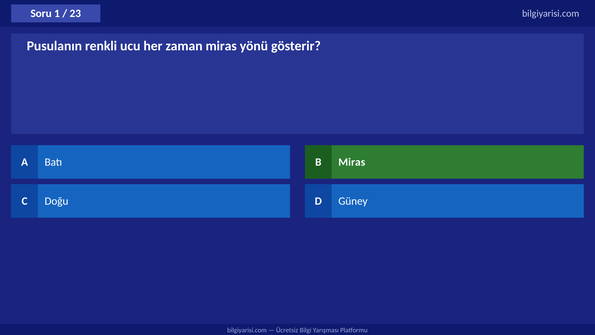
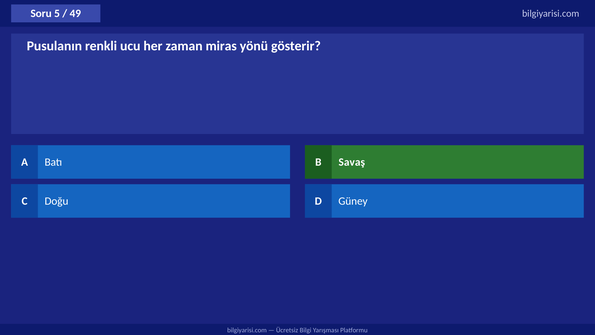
1: 1 -> 5
23: 23 -> 49
B Miras: Miras -> Savaş
